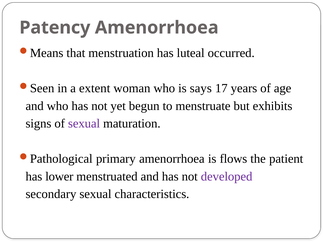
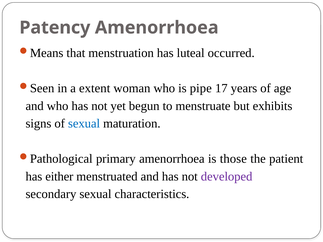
says: says -> pipe
sexual at (84, 124) colour: purple -> blue
flows: flows -> those
lower: lower -> either
